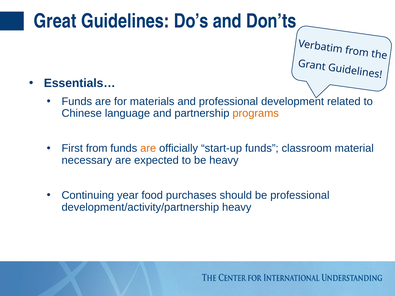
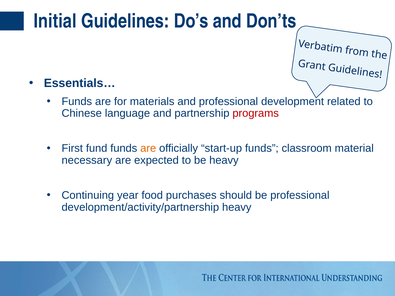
Great: Great -> Initial
programs colour: orange -> red
First from: from -> fund
